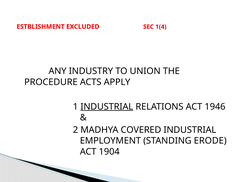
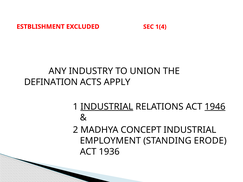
PROCEDURE: PROCEDURE -> DEFINATION
1946 underline: none -> present
COVERED: COVERED -> CONCEPT
1904: 1904 -> 1936
